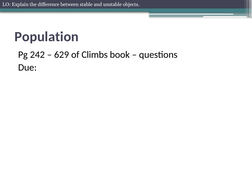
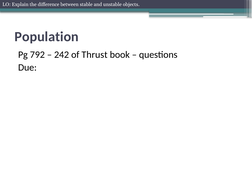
242: 242 -> 792
629: 629 -> 242
Climbs: Climbs -> Thrust
